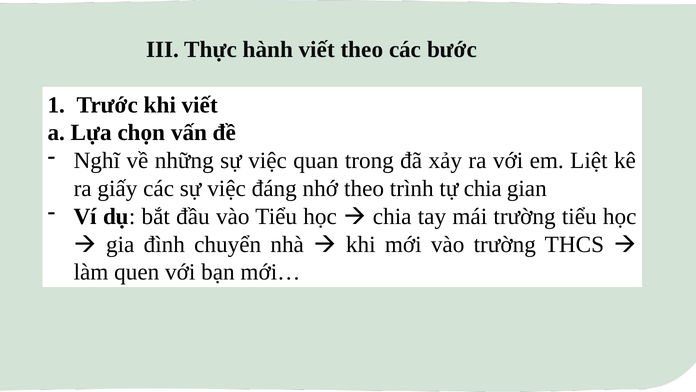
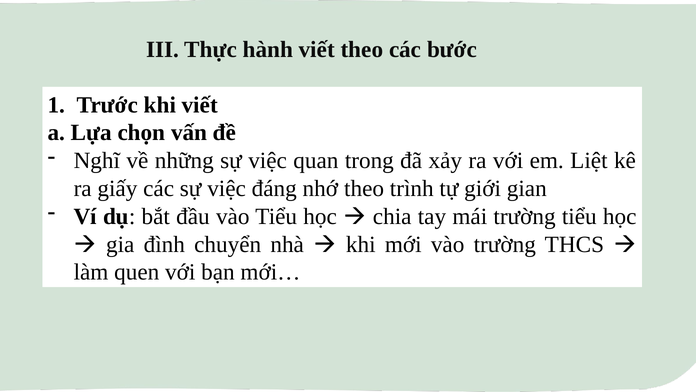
tự chia: chia -> giới
